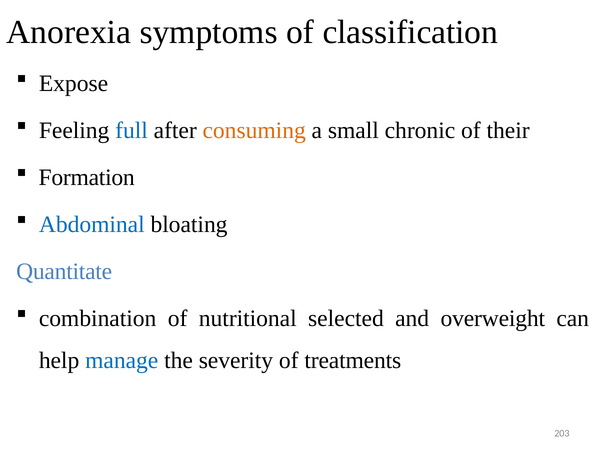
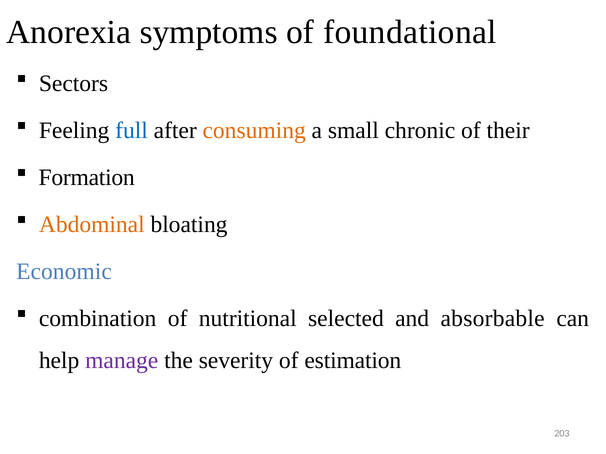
classification: classification -> foundational
Expose: Expose -> Sectors
Abdominal colour: blue -> orange
Quantitate: Quantitate -> Economic
overweight: overweight -> absorbable
manage colour: blue -> purple
treatments: treatments -> estimation
